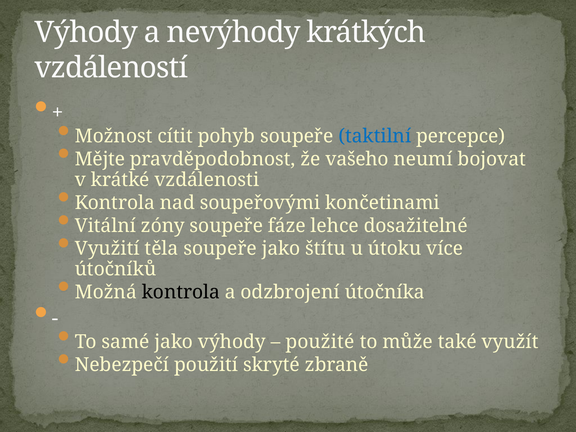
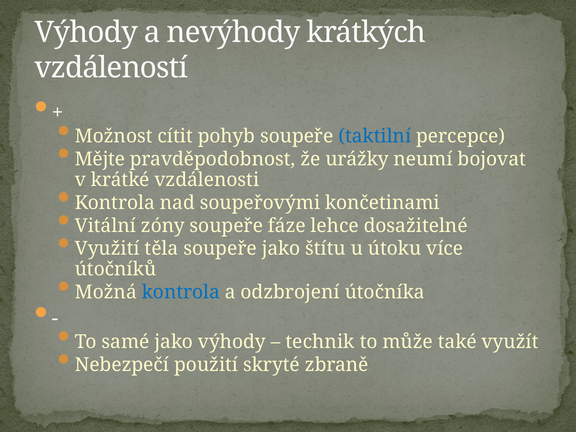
vašeho: vašeho -> urážky
kontrola at (181, 292) colour: black -> blue
použité: použité -> technik
